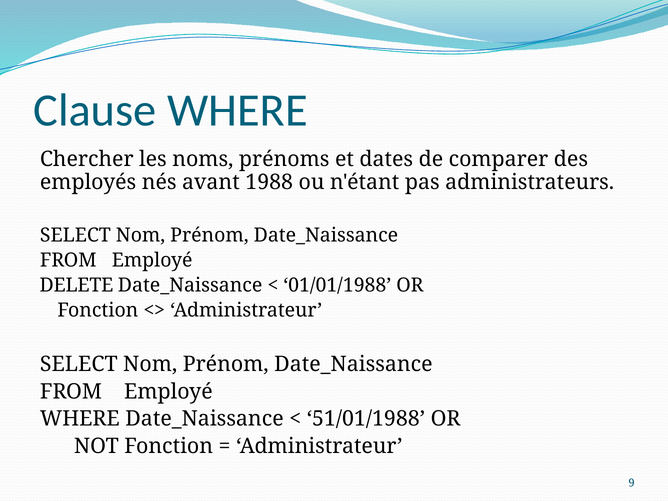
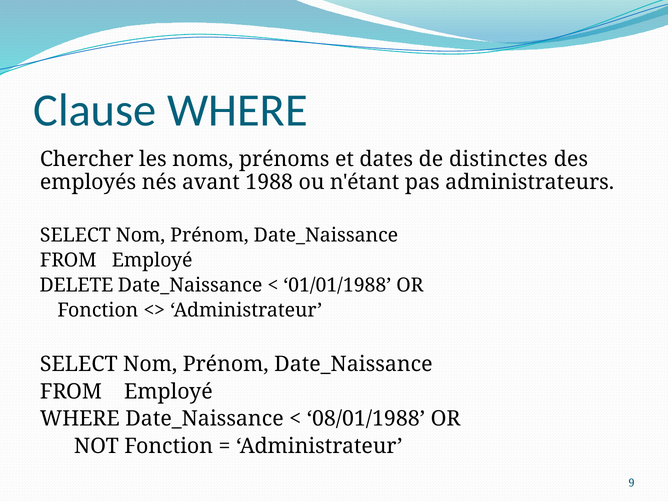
comparer: comparer -> distinctes
51/01/1988: 51/01/1988 -> 08/01/1988
